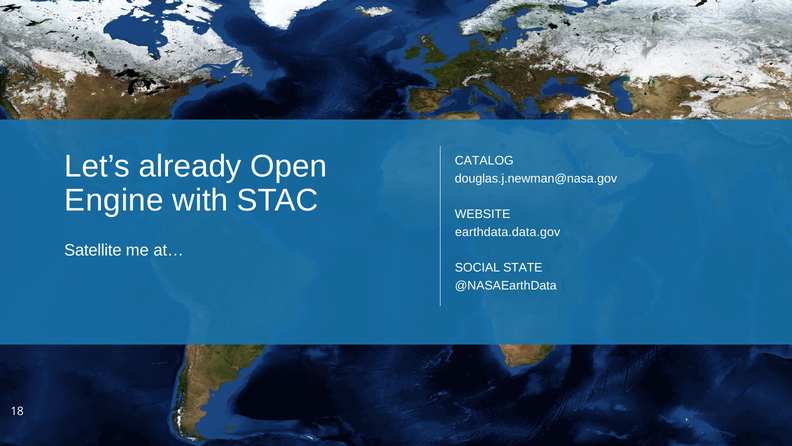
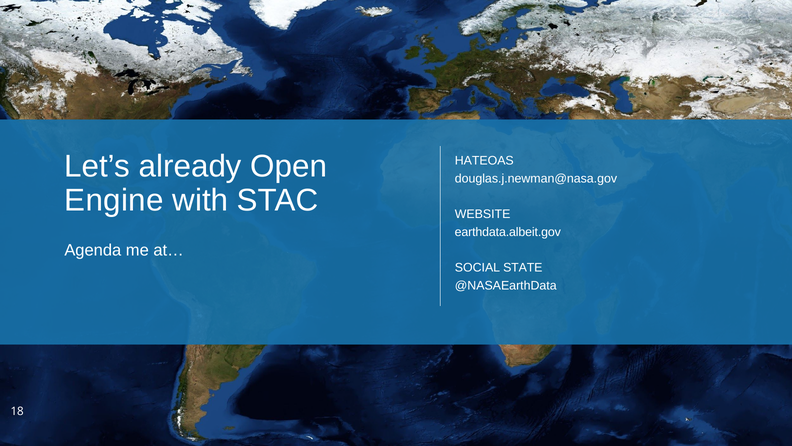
CATALOG: CATALOG -> HATEOAS
earthdata.data.gov: earthdata.data.gov -> earthdata.albeit.gov
Satellite: Satellite -> Agenda
